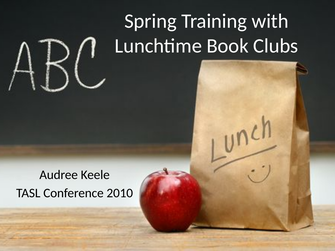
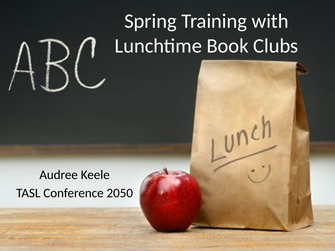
2010: 2010 -> 2050
